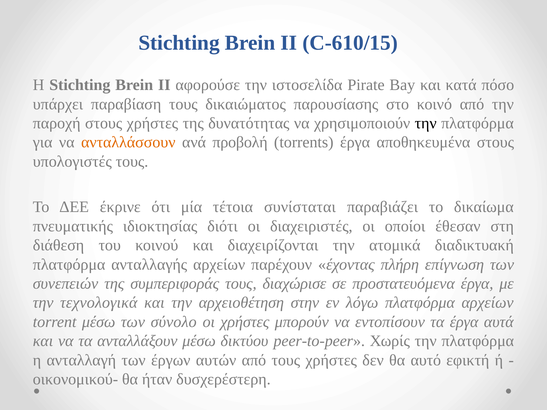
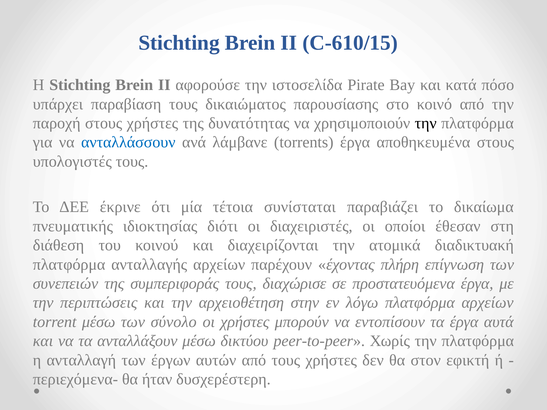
ανταλλάσσουν colour: orange -> blue
προβολή: προβολή -> λάμβανε
τεχνολογικά: τεχνολογικά -> περιπτώσεις
αυτό: αυτό -> στον
οικονομικού-: οικονομικού- -> περιεχόμενα-
